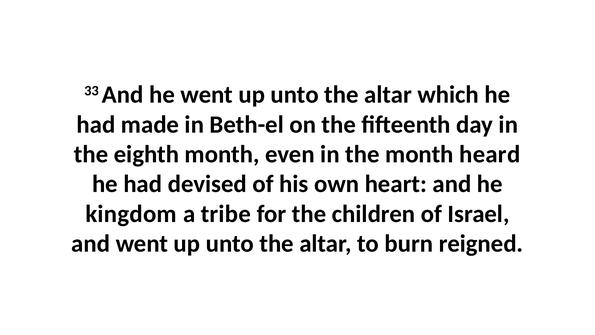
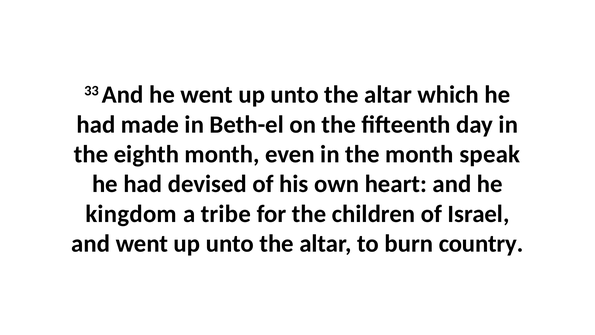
heard: heard -> speak
reigned: reigned -> country
